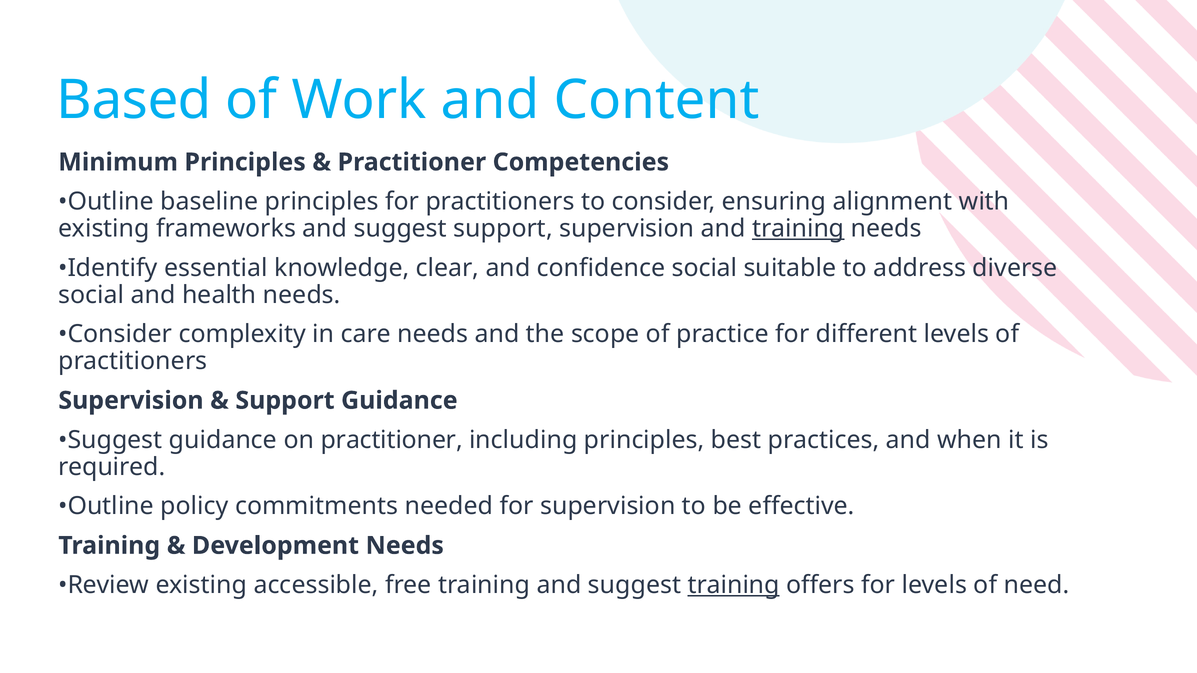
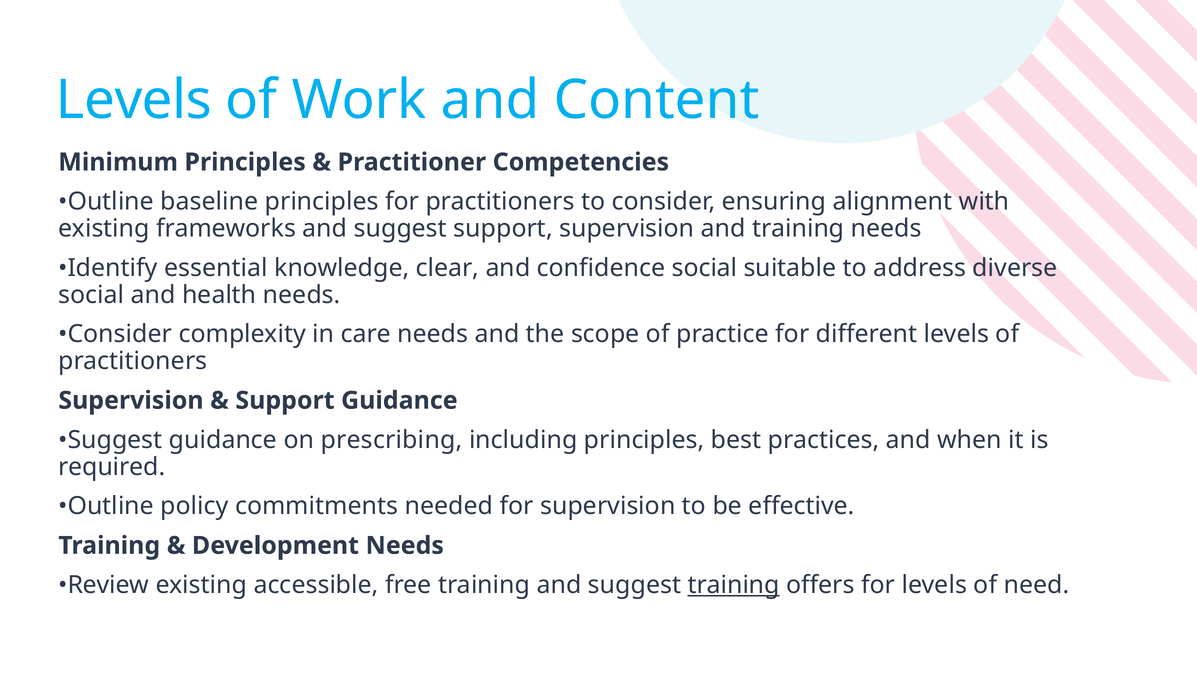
Based at (134, 100): Based -> Levels
training at (798, 229) underline: present -> none
on practitioner: practitioner -> prescribing
